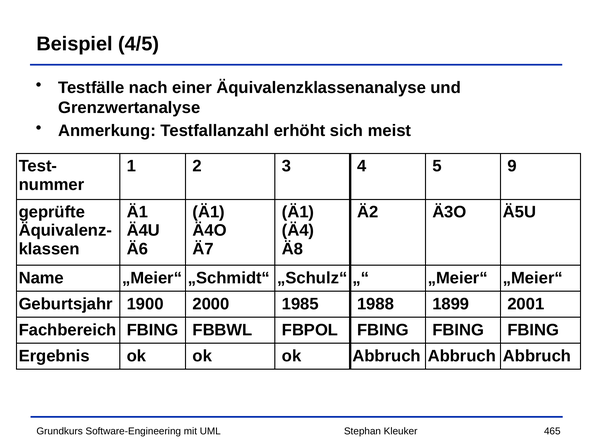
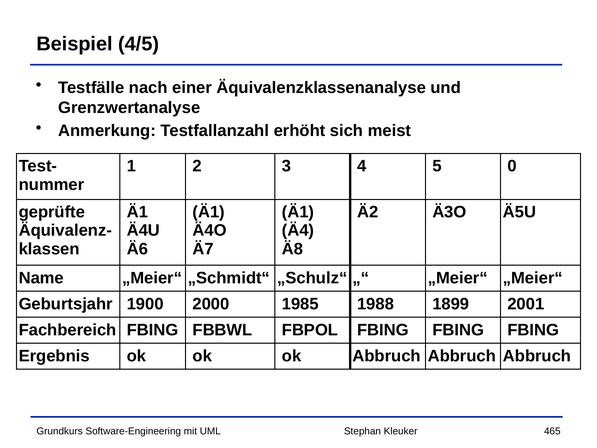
9: 9 -> 0
